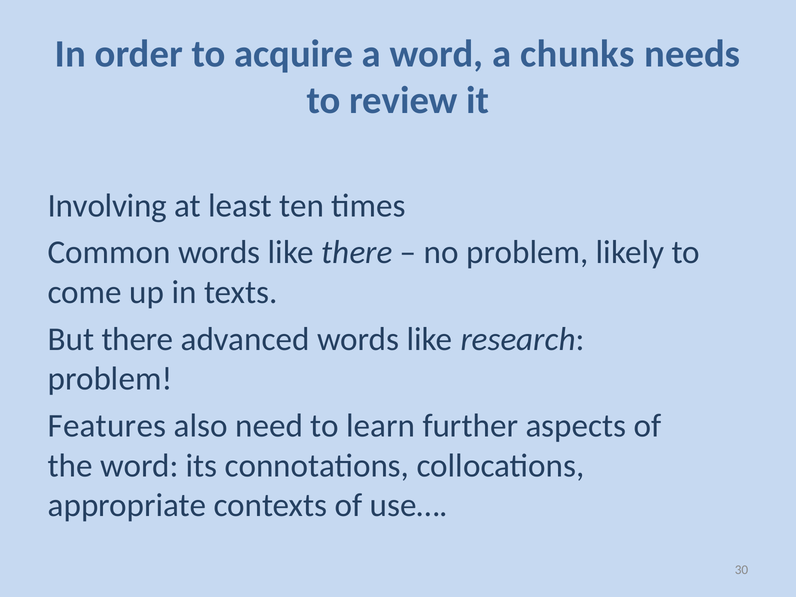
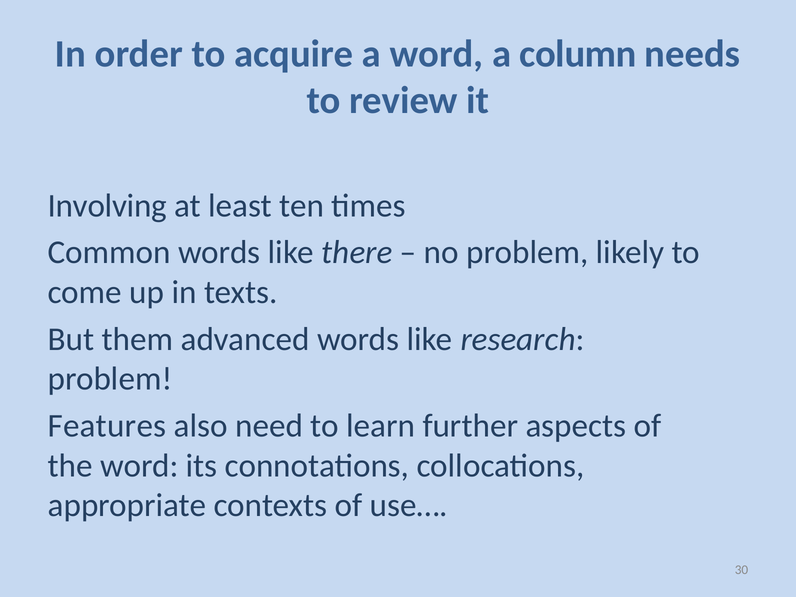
chunks: chunks -> column
But there: there -> them
